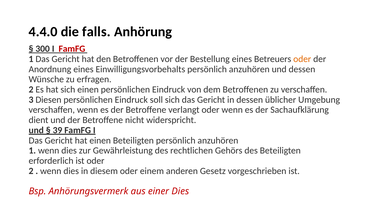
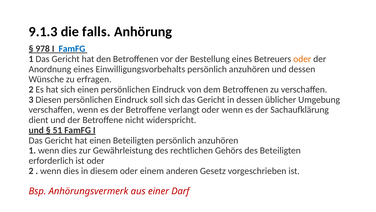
4.4.0: 4.4.0 -> 9.1.3
300: 300 -> 978
FamFG at (72, 49) colour: red -> blue
39: 39 -> 51
einer Dies: Dies -> Darf
